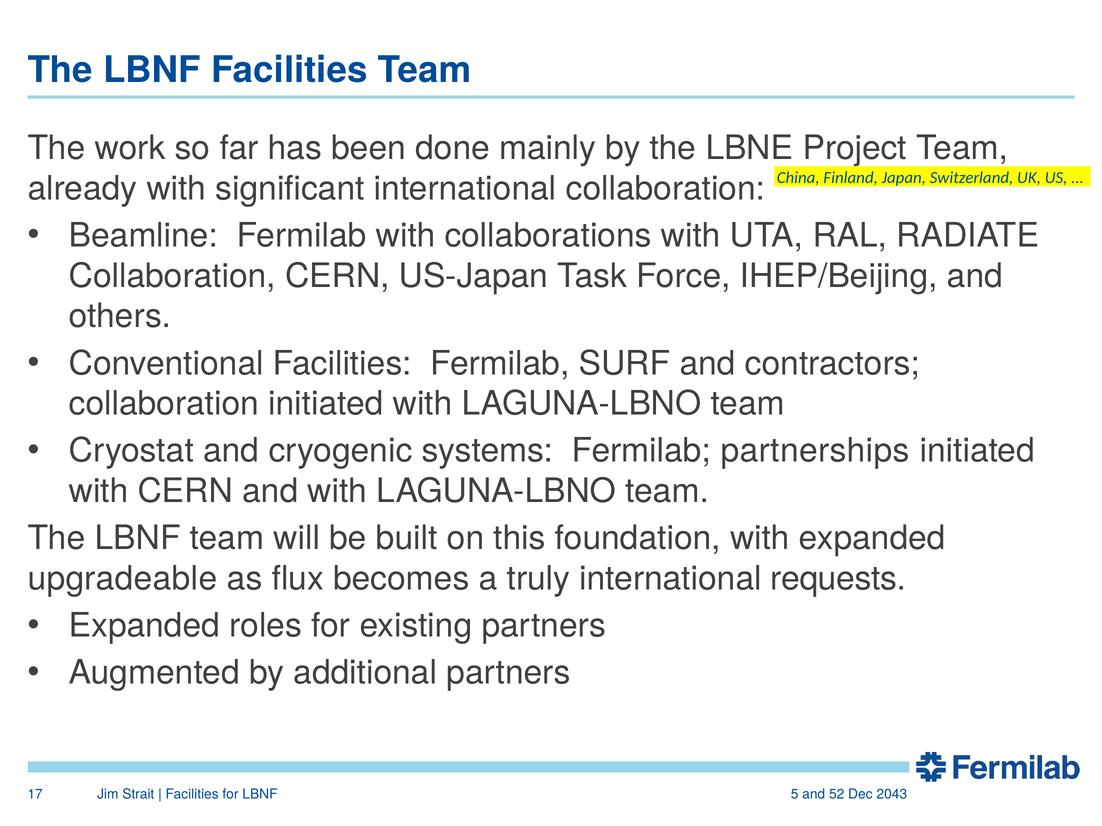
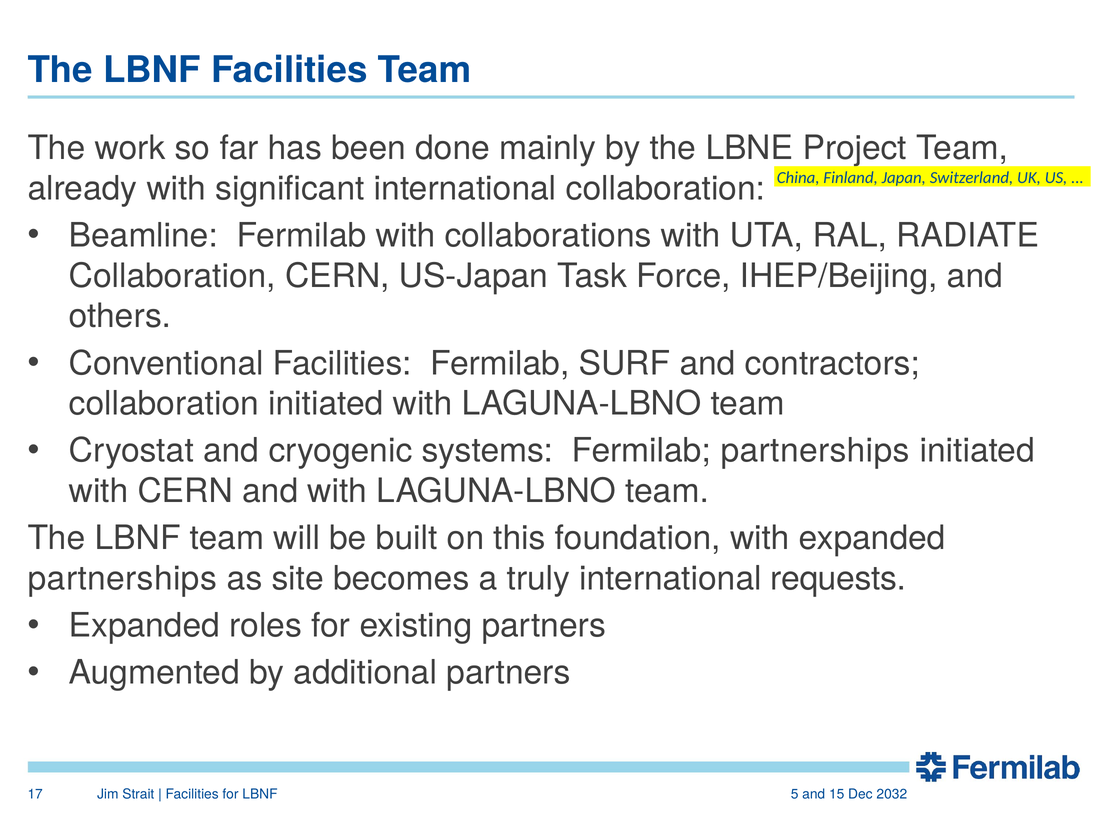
upgradeable at (122, 579): upgradeable -> partnerships
flux: flux -> site
52: 52 -> 15
2043: 2043 -> 2032
